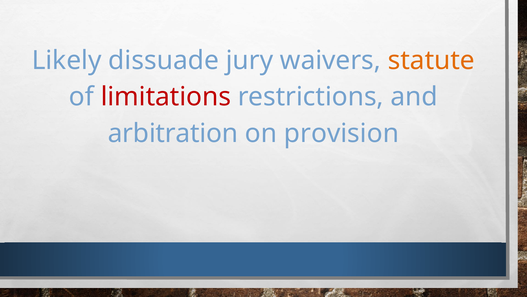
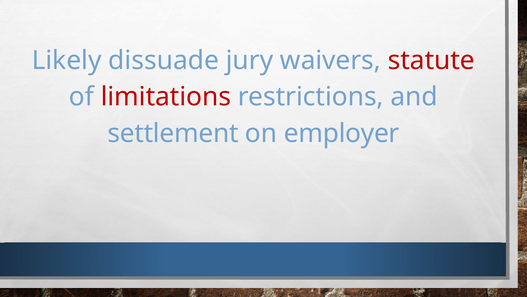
statute colour: orange -> red
arbitration: arbitration -> settlement
provision: provision -> employer
